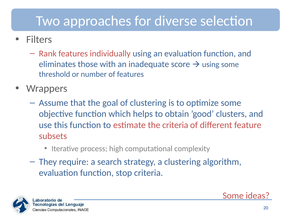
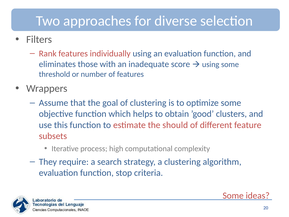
the criteria: criteria -> should
